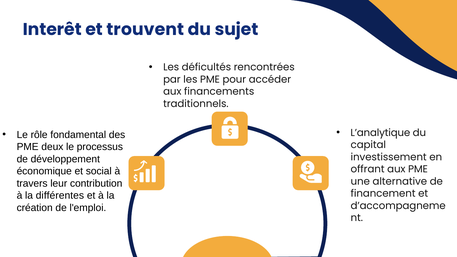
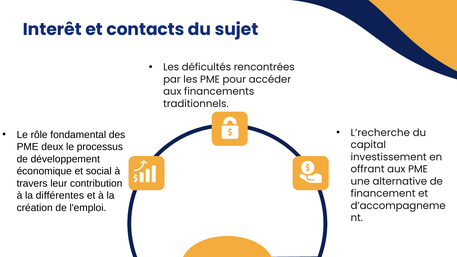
trouvent: trouvent -> contacts
L’analytique: L’analytique -> L’recherche
